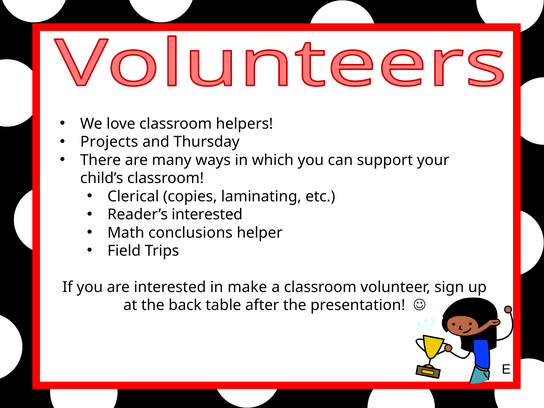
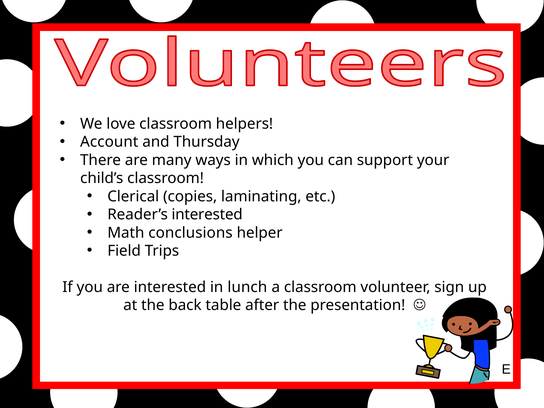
Projects: Projects -> Account
make: make -> lunch
